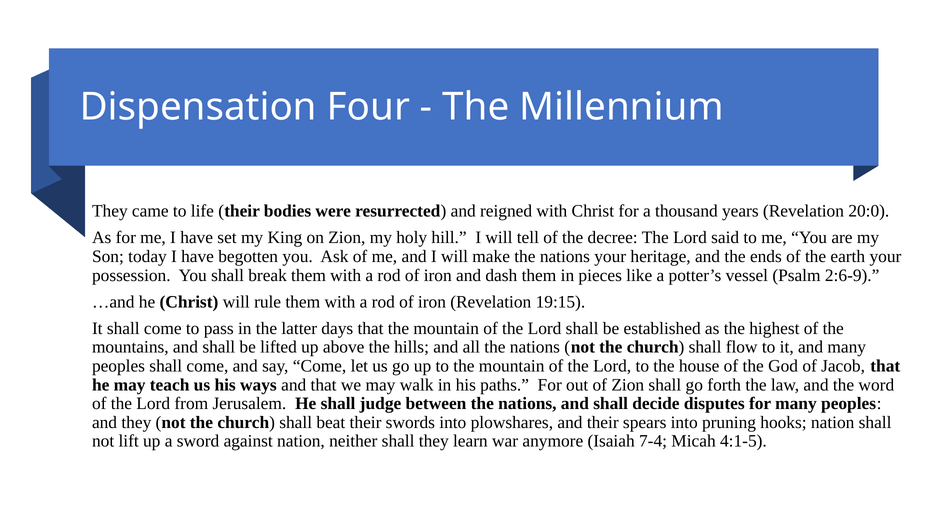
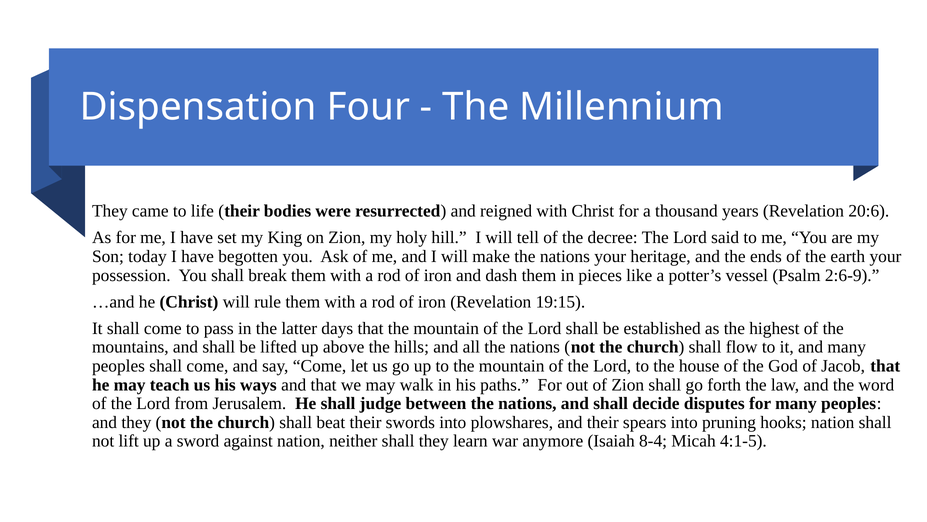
20:0: 20:0 -> 20:6
7-4: 7-4 -> 8-4
